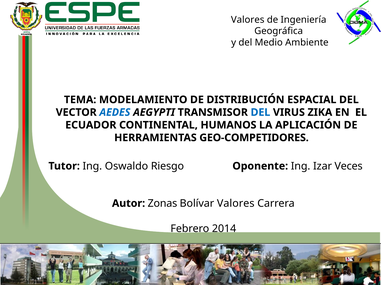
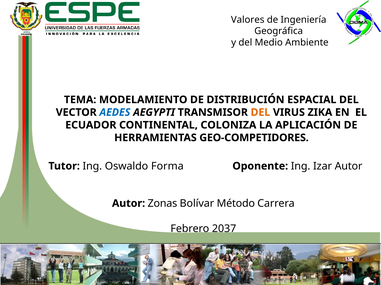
DEL at (260, 113) colour: blue -> orange
HUMANOS: HUMANOS -> COLONIZA
Riesgo: Riesgo -> Forma
Izar Veces: Veces -> Autor
Bolívar Valores: Valores -> Método
2014: 2014 -> 2037
